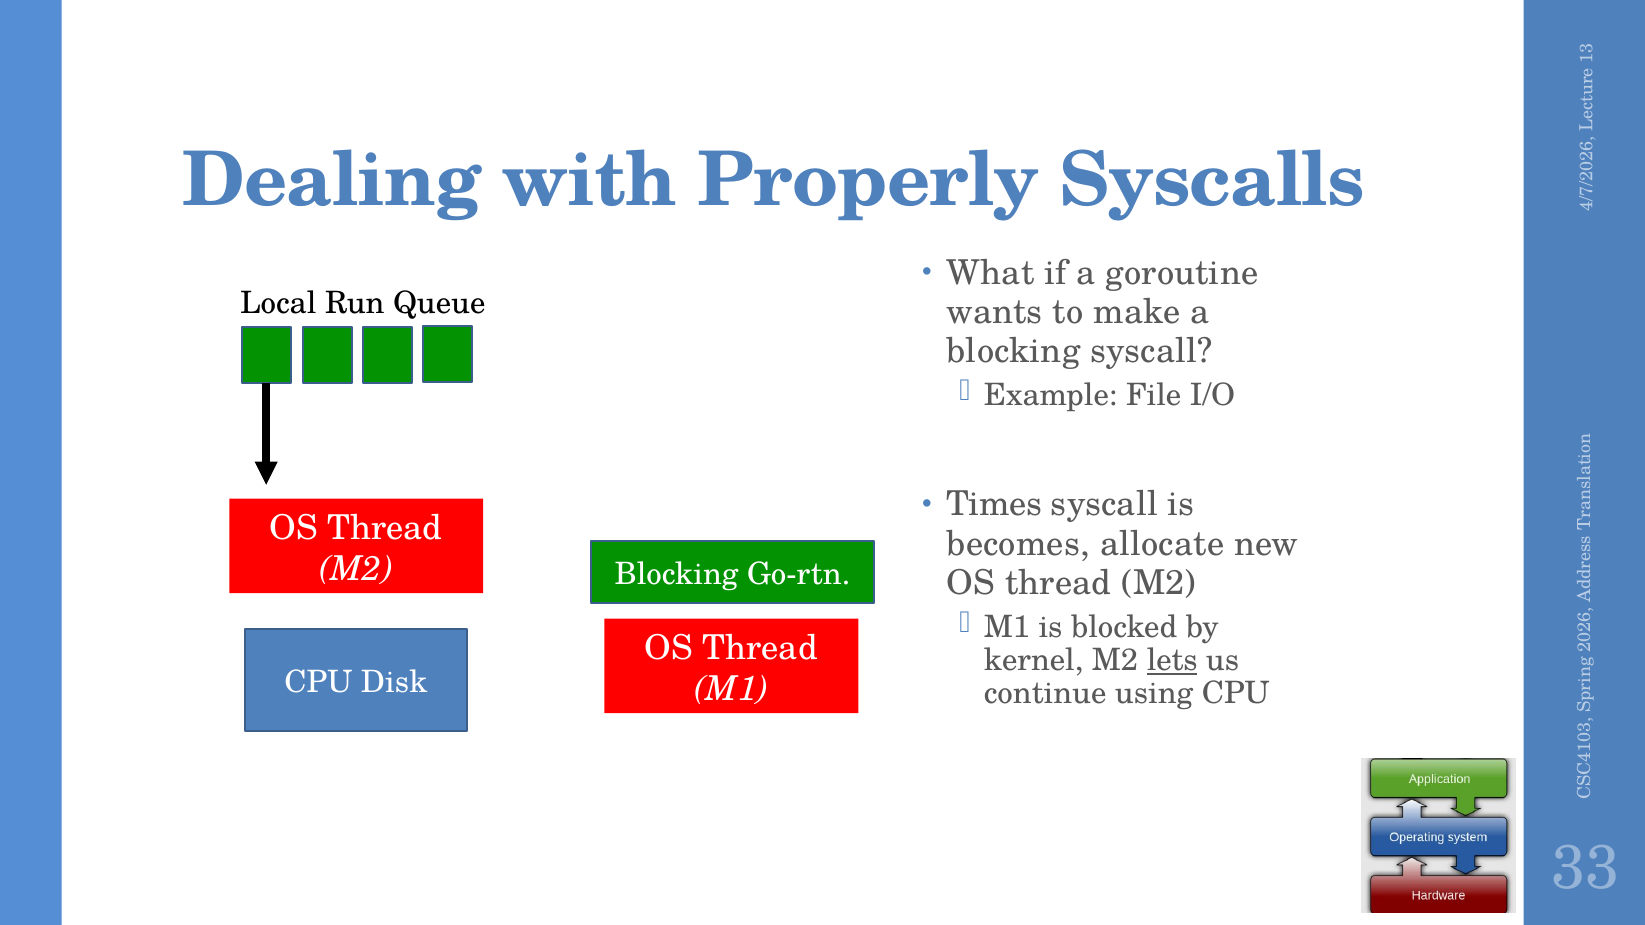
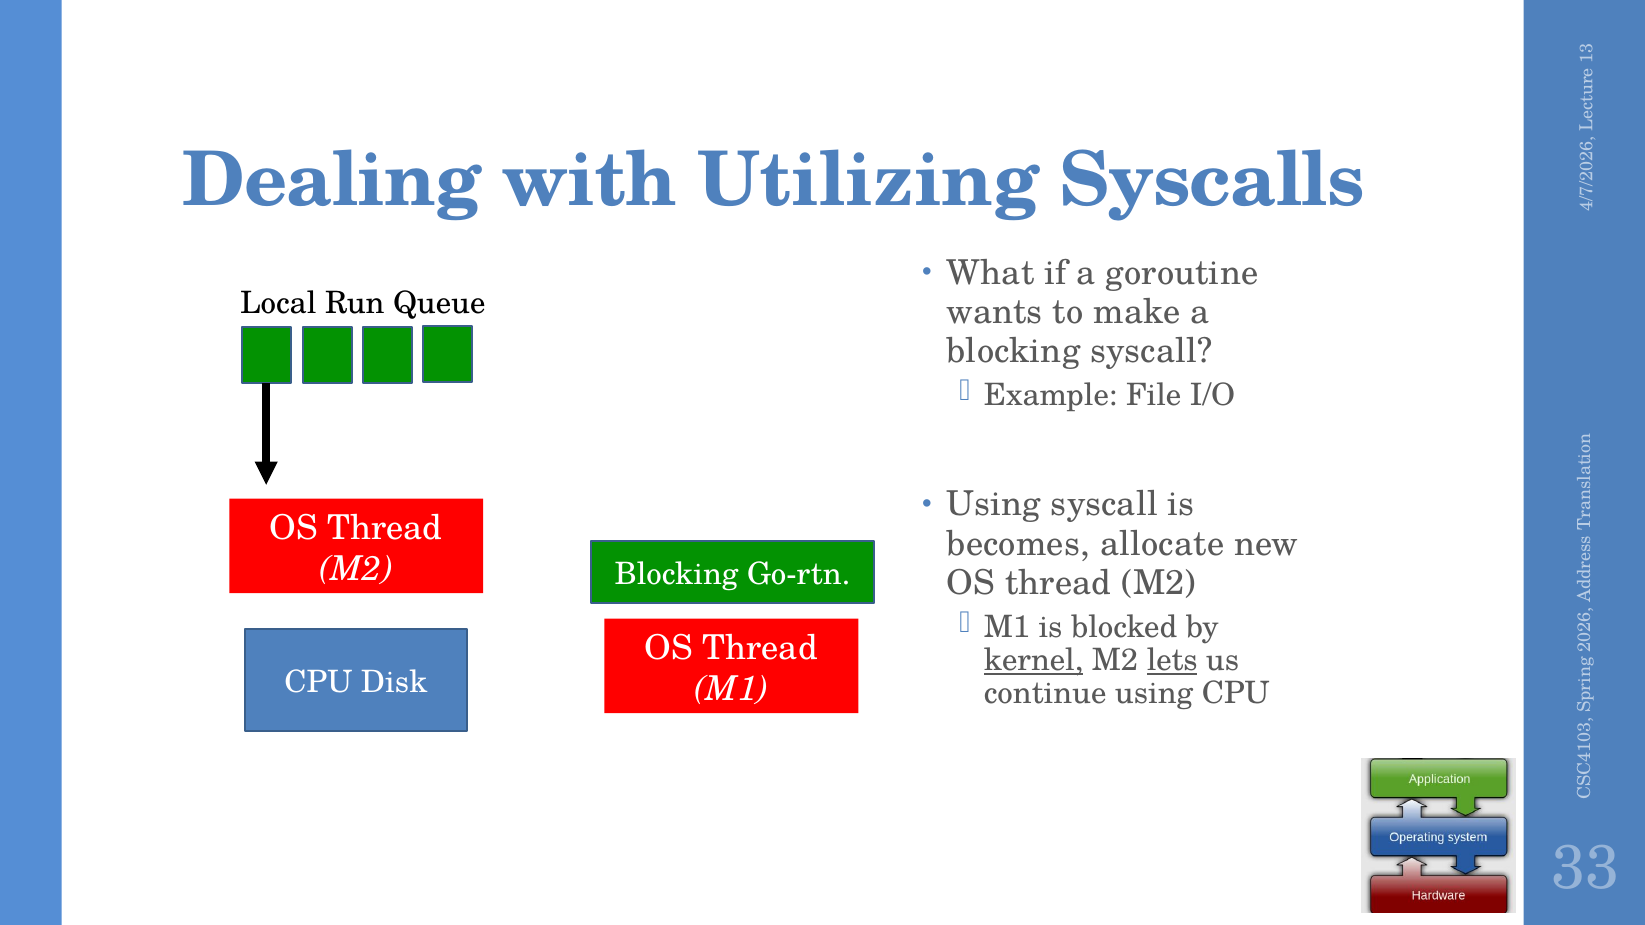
Properly: Properly -> Utilizing
Times at (994, 505): Times -> Using
kernel underline: none -> present
